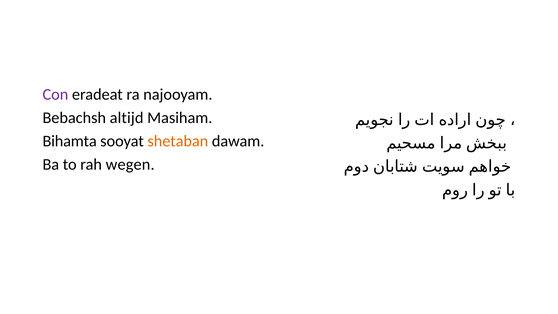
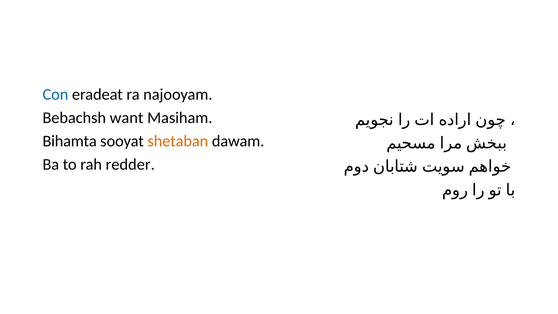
Con colour: purple -> blue
altijd: altijd -> want
wegen: wegen -> redder
